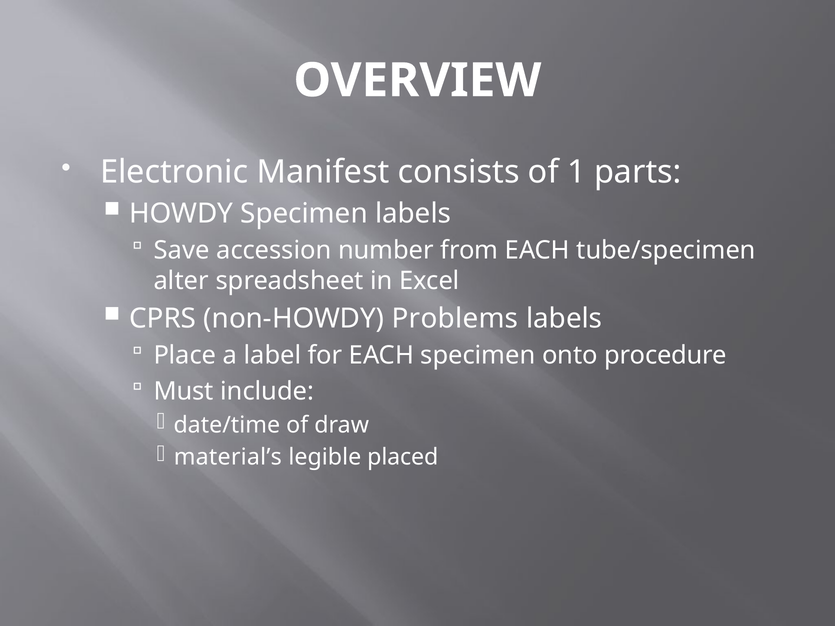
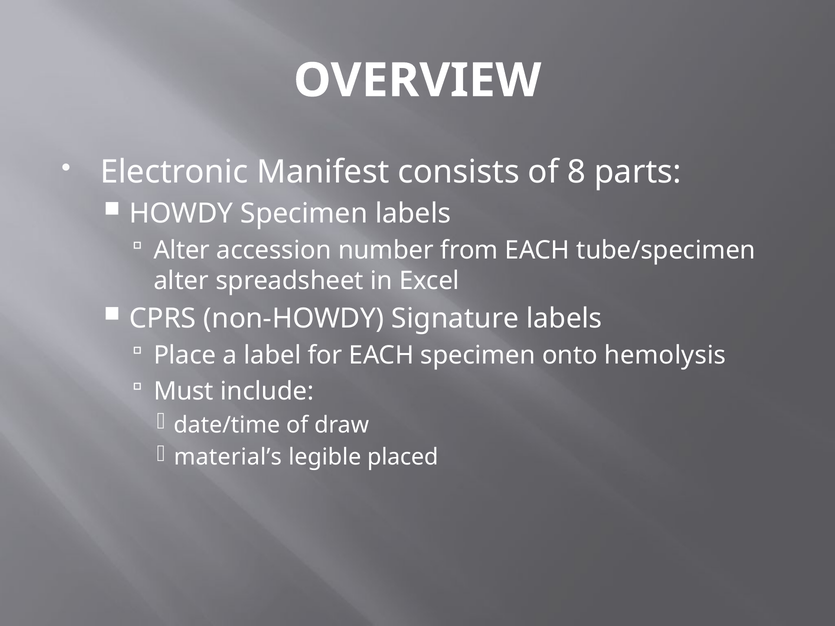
1: 1 -> 8
Save at (182, 250): Save -> Alter
Problems: Problems -> Signature
procedure: procedure -> hemolysis
